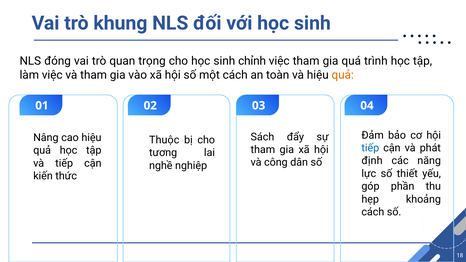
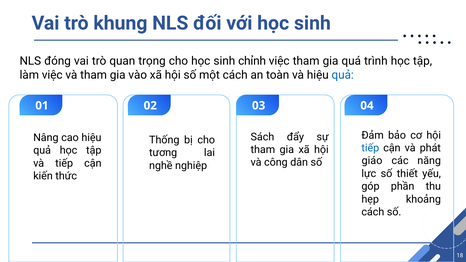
quả at (343, 75) colour: orange -> blue
Thuộc: Thuộc -> Thống
định: định -> giáo
